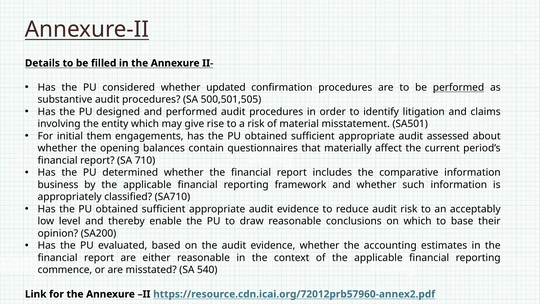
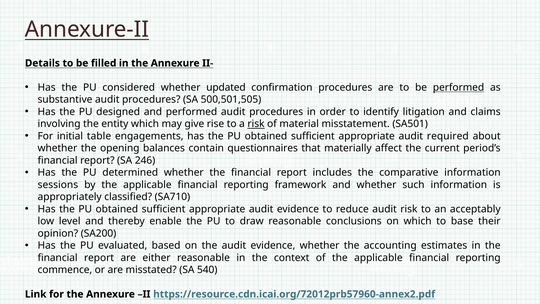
risk at (256, 124) underline: none -> present
them: them -> table
assessed: assessed -> required
710: 710 -> 246
business: business -> sessions
